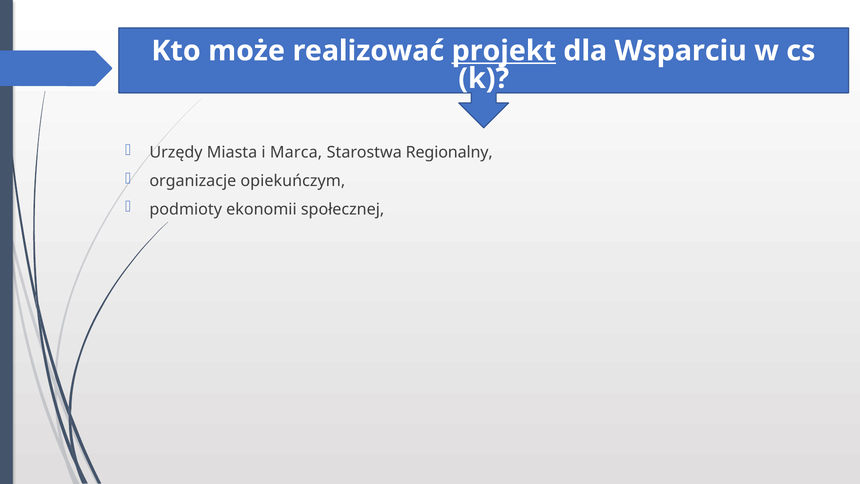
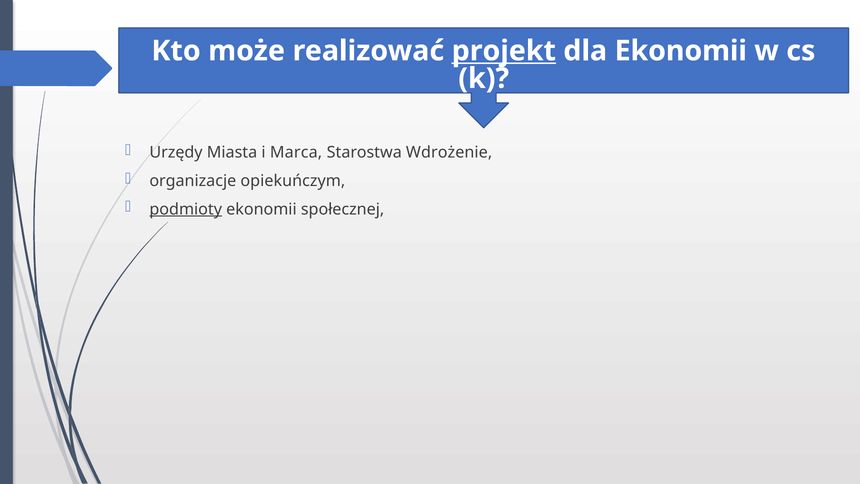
dla Wsparciu: Wsparciu -> Ekonomii
Regionalny: Regionalny -> Wdrożenie
podmioty underline: none -> present
